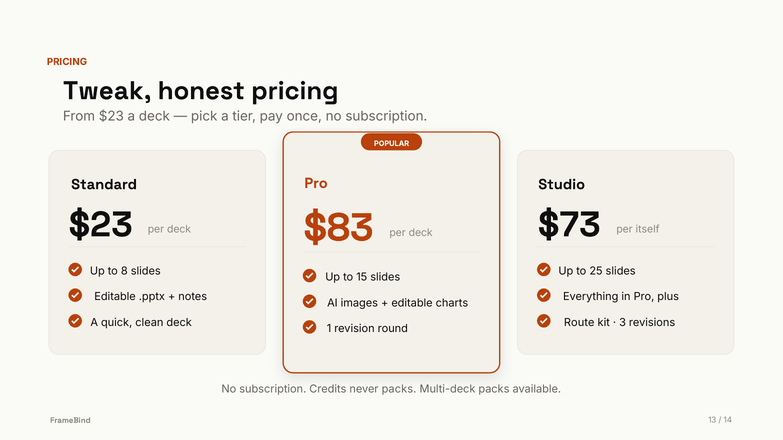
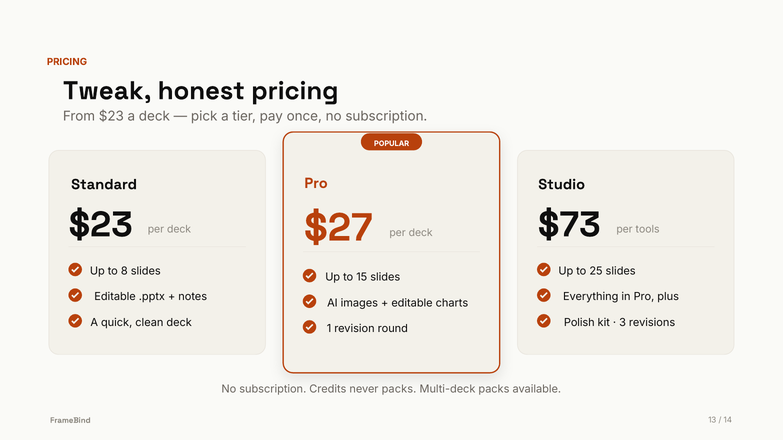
itself: itself -> tools
$83: $83 -> $27
Route: Route -> Polish
